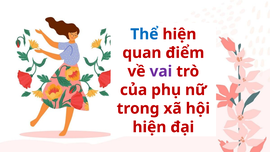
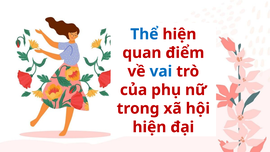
vai colour: purple -> blue
